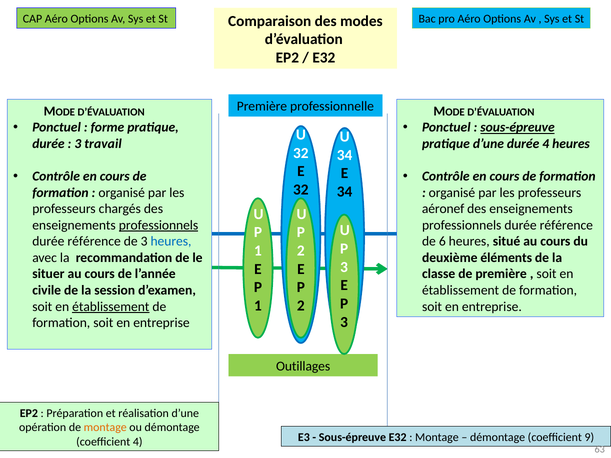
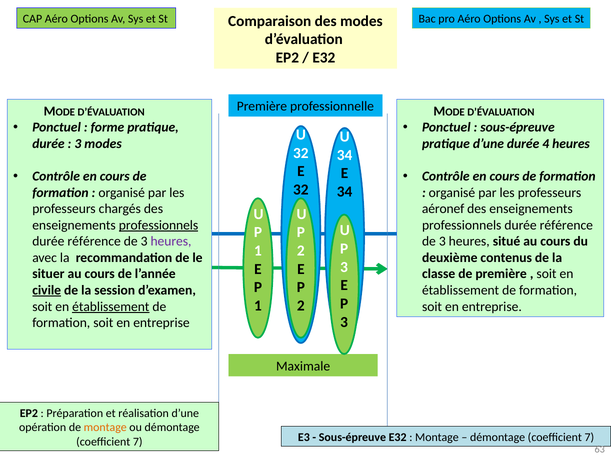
sous-épreuve at (518, 128) underline: present -> none
3 travail: travail -> modes
heures at (171, 242) colour: blue -> purple
6 at (442, 242): 6 -> 3
éléments: éléments -> contenus
civile underline: none -> present
Outillages: Outillages -> Maximale
4 at (138, 442): 4 -> 7
9 at (589, 437): 9 -> 7
